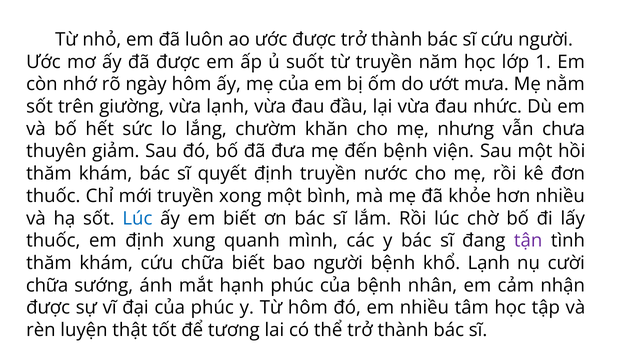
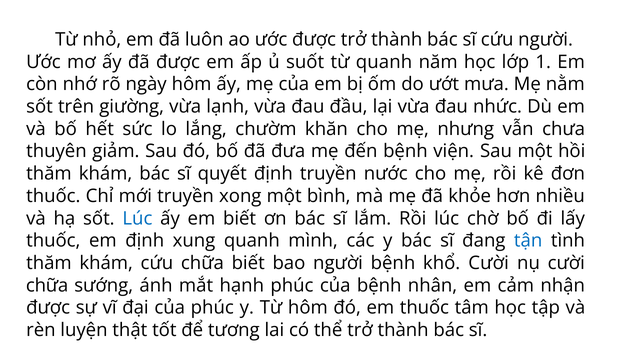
từ truyền: truyền -> quanh
tận colour: purple -> blue
khổ Lạnh: Lạnh -> Cười
em nhiều: nhiều -> thuốc
